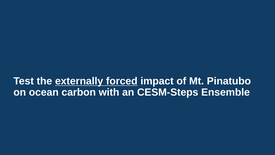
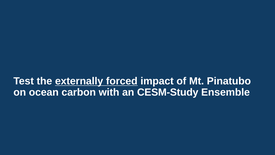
CESM-Steps: CESM-Steps -> CESM-Study
